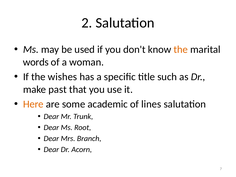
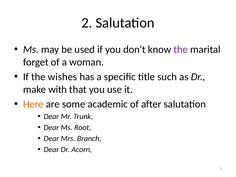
the at (181, 50) colour: orange -> purple
words: words -> forget
past: past -> with
lines: lines -> after
